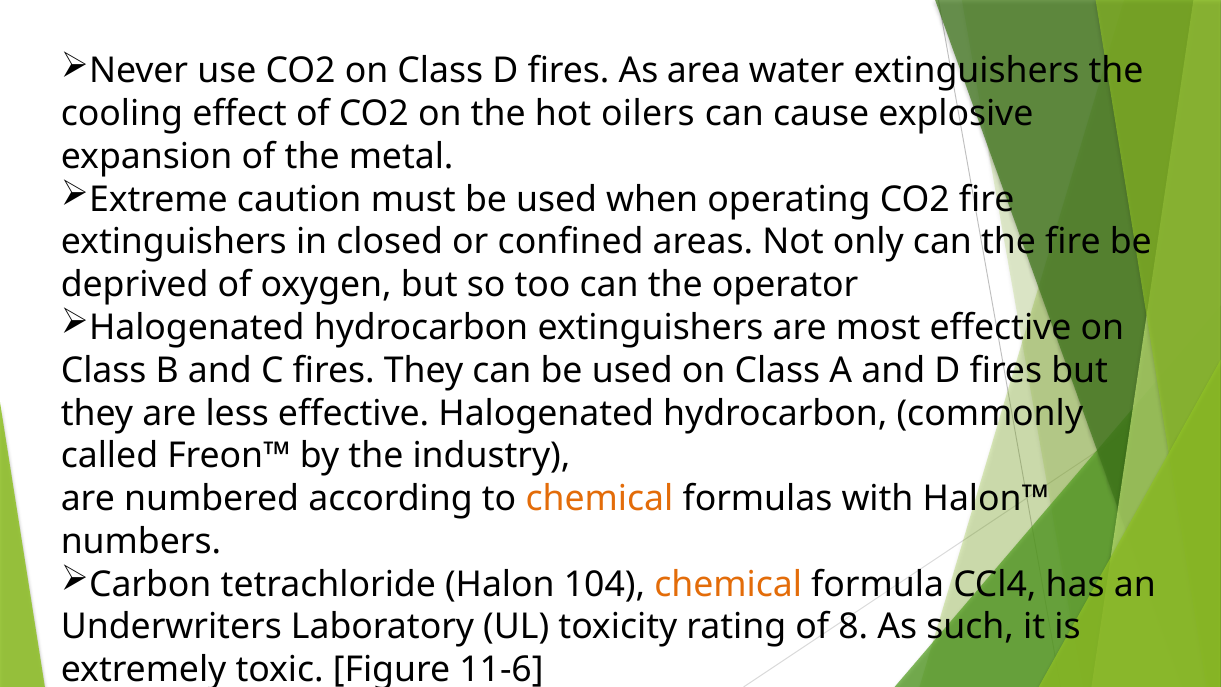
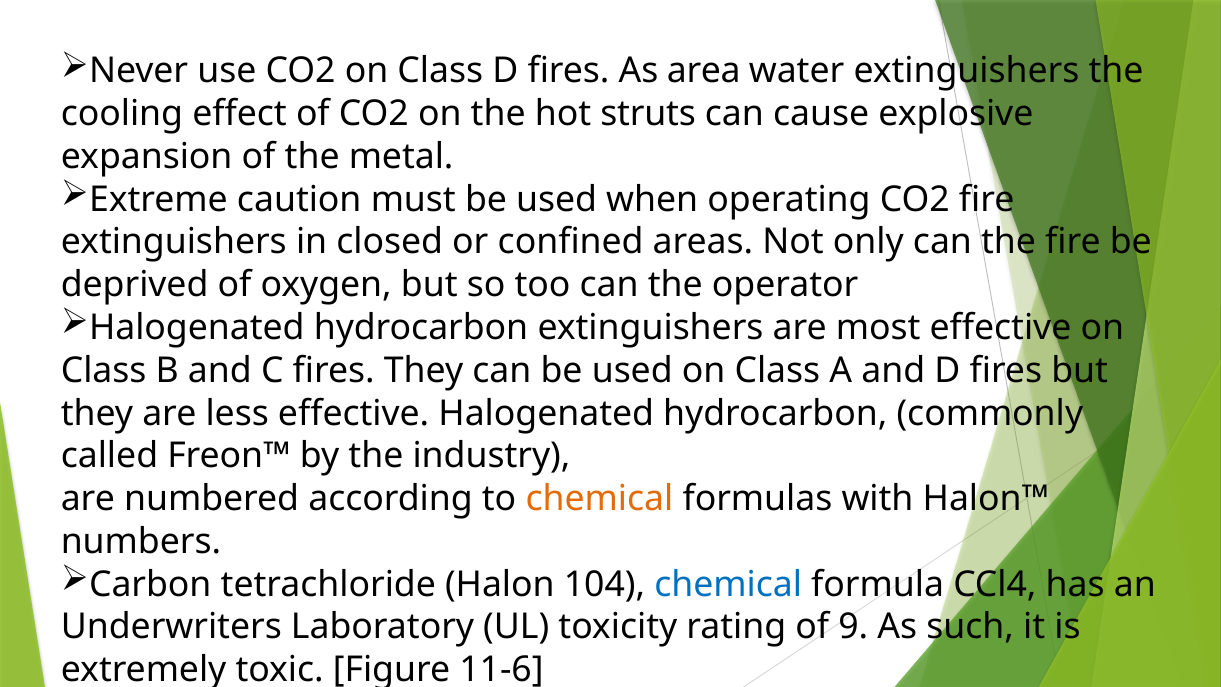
oilers: oilers -> struts
chemical at (728, 584) colour: orange -> blue
8: 8 -> 9
